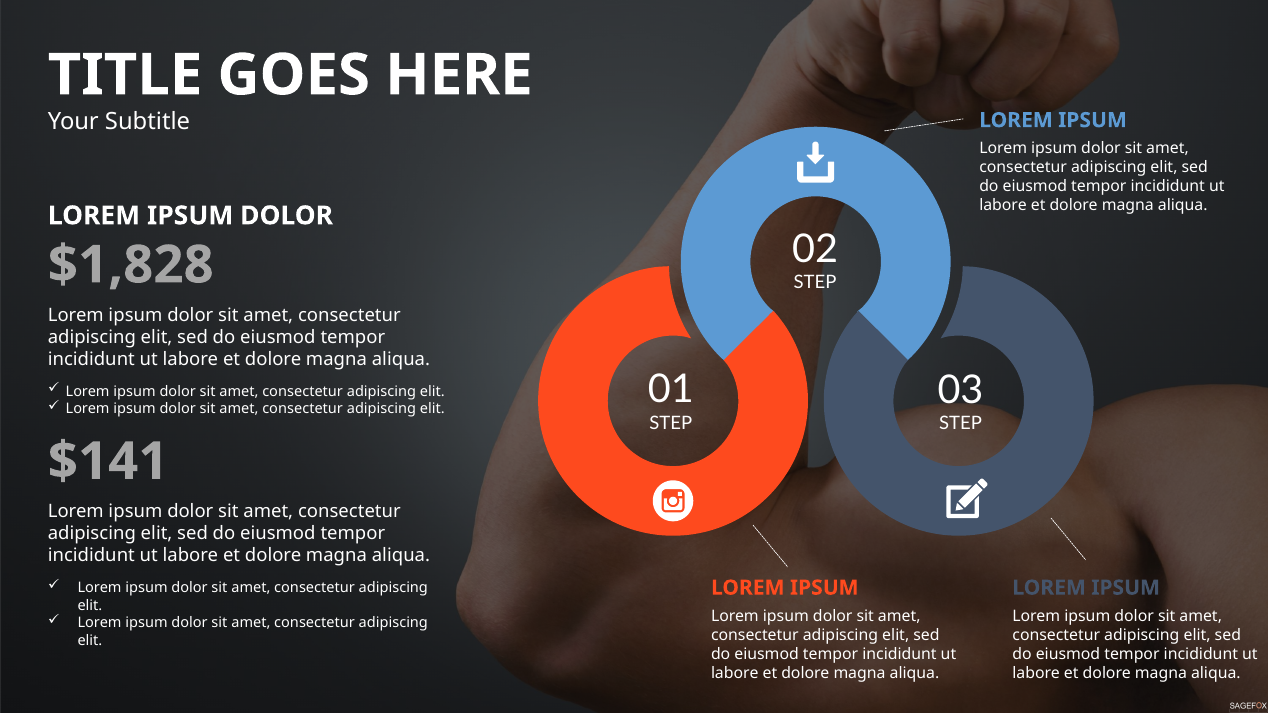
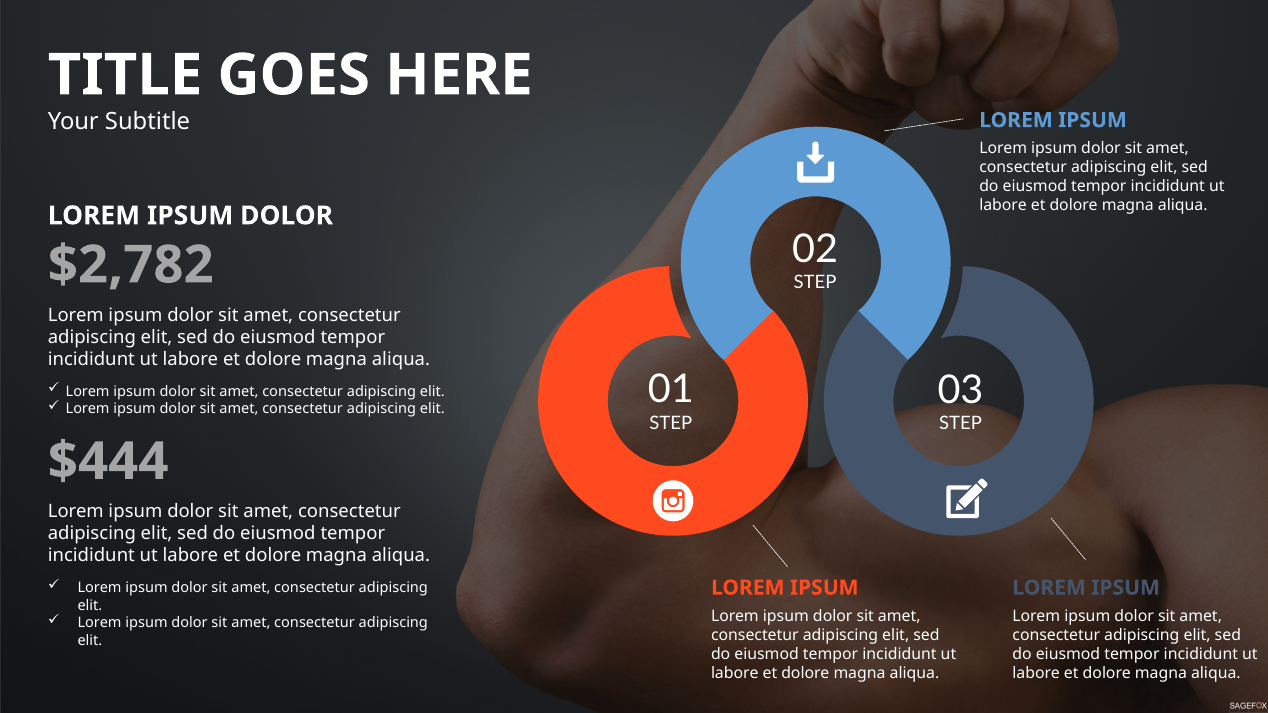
$1,828: $1,828 -> $2,782
$141: $141 -> $444
